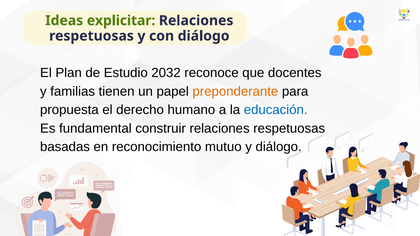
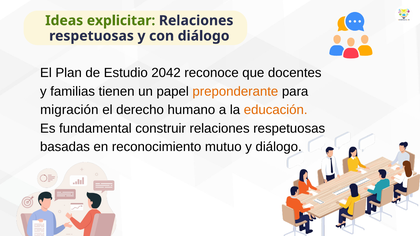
2032: 2032 -> 2042
propuesta: propuesta -> migración
educación colour: blue -> orange
